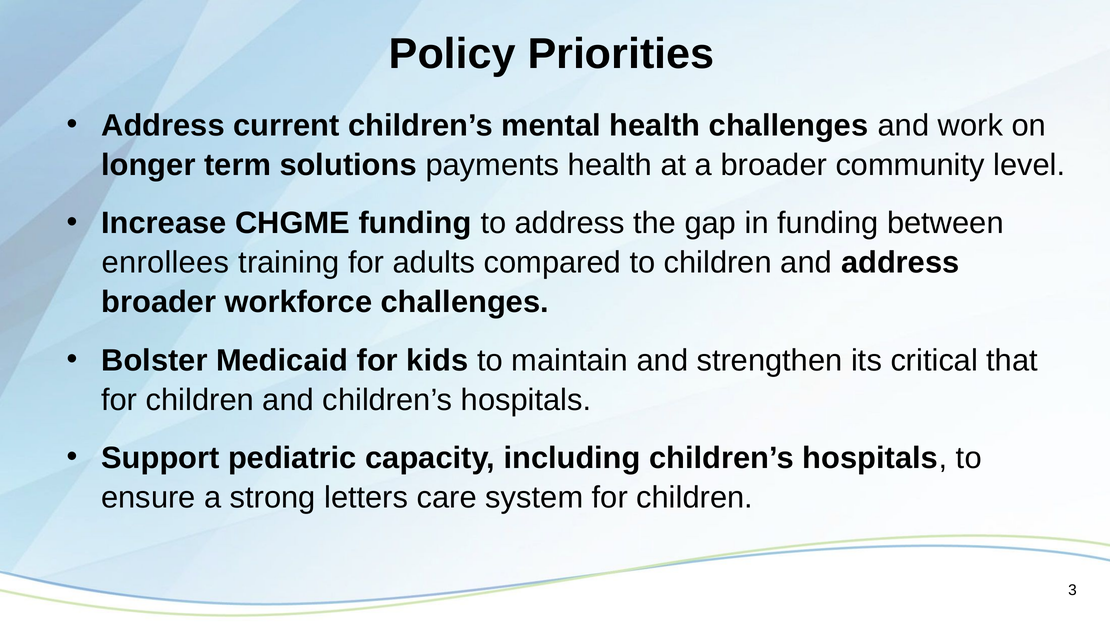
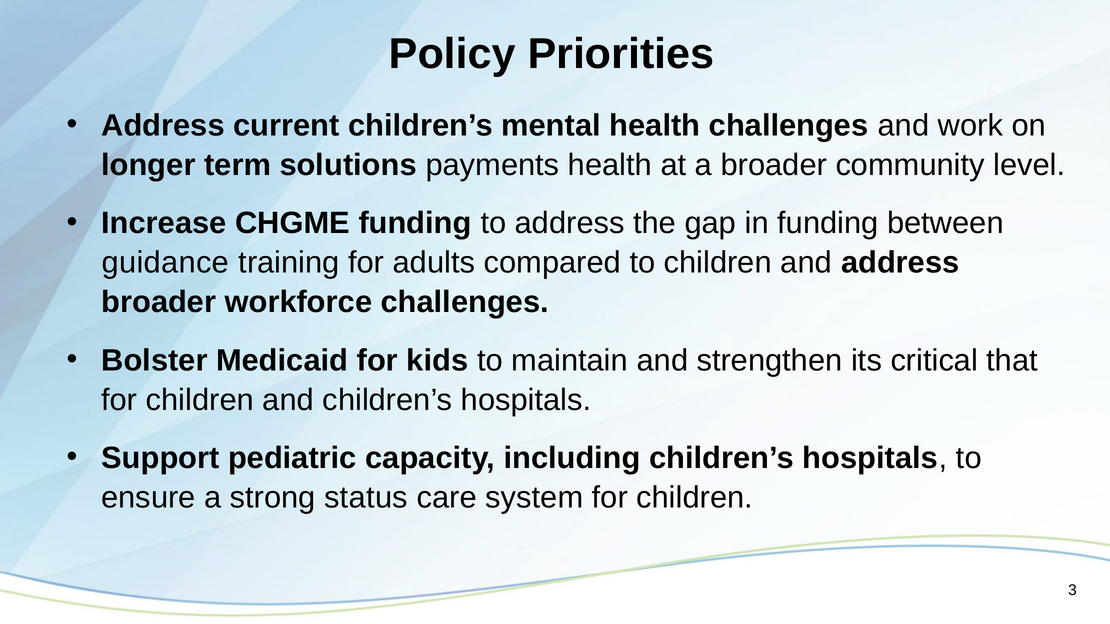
enrollees: enrollees -> guidance
letters: letters -> status
